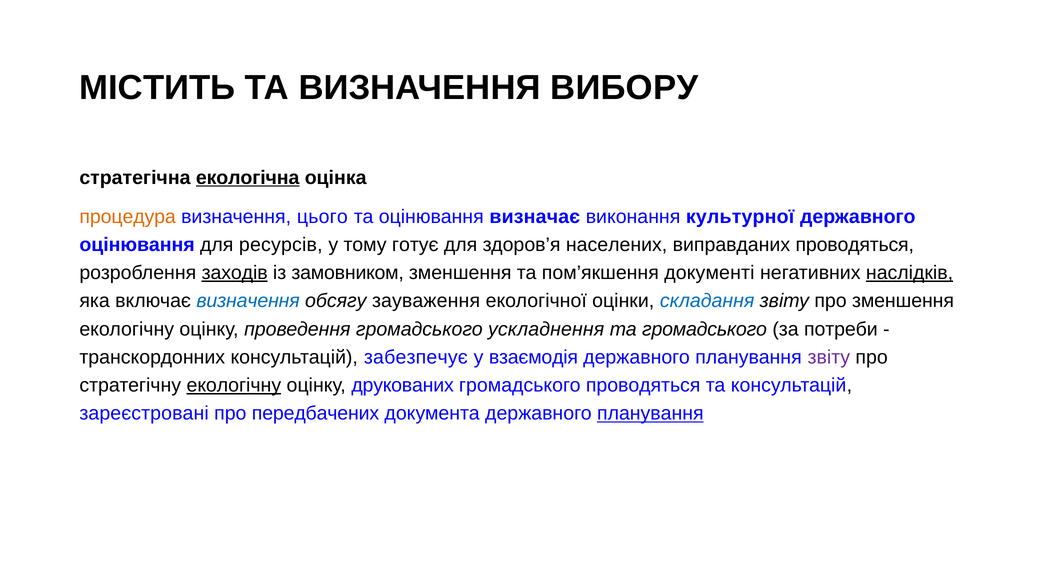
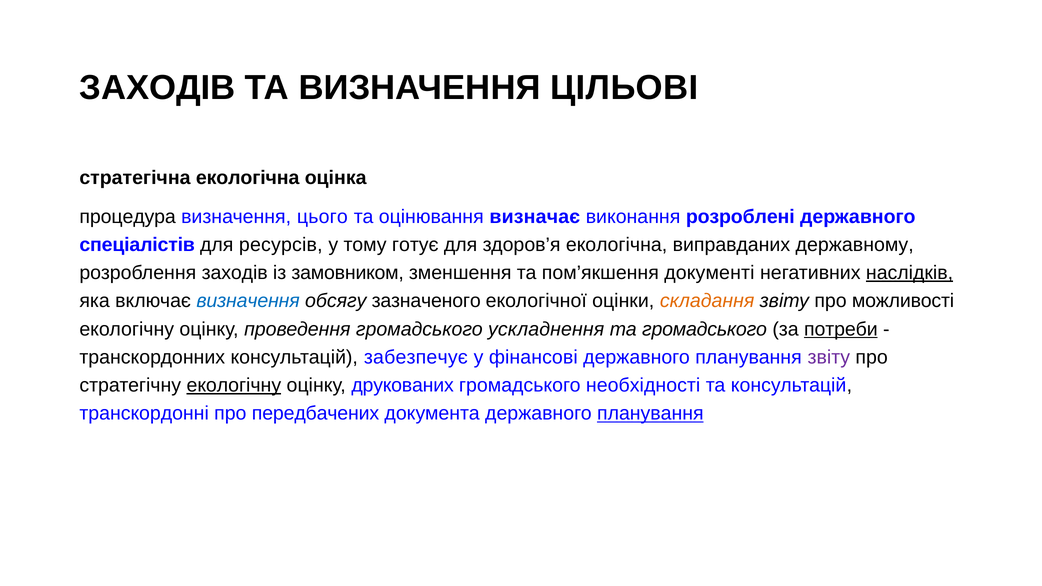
МІСТИТЬ at (157, 88): МІСТИТЬ -> ЗАХОДІВ
ВИБОРУ: ВИБОРУ -> ЦІЛЬОВІ
екологічна at (248, 178) underline: present -> none
процедура colour: orange -> black
культурної: культурної -> розроблені
оцінювання at (137, 245): оцінювання -> спеціалістів
здоров’я населених: населених -> екологічна
виправданих проводяться: проводяться -> державному
заходів at (235, 273) underline: present -> none
зауваження: зауваження -> зазначеного
складання colour: blue -> orange
про зменшення: зменшення -> можливості
потреби underline: none -> present
взаємодія: взаємодія -> фінансові
громадського проводяться: проводяться -> необхідності
зареєстровані: зареєстровані -> транскордонні
